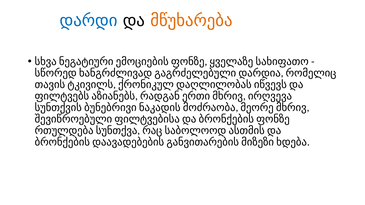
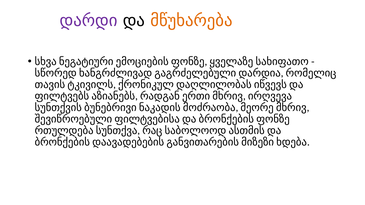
დარდი colour: blue -> purple
